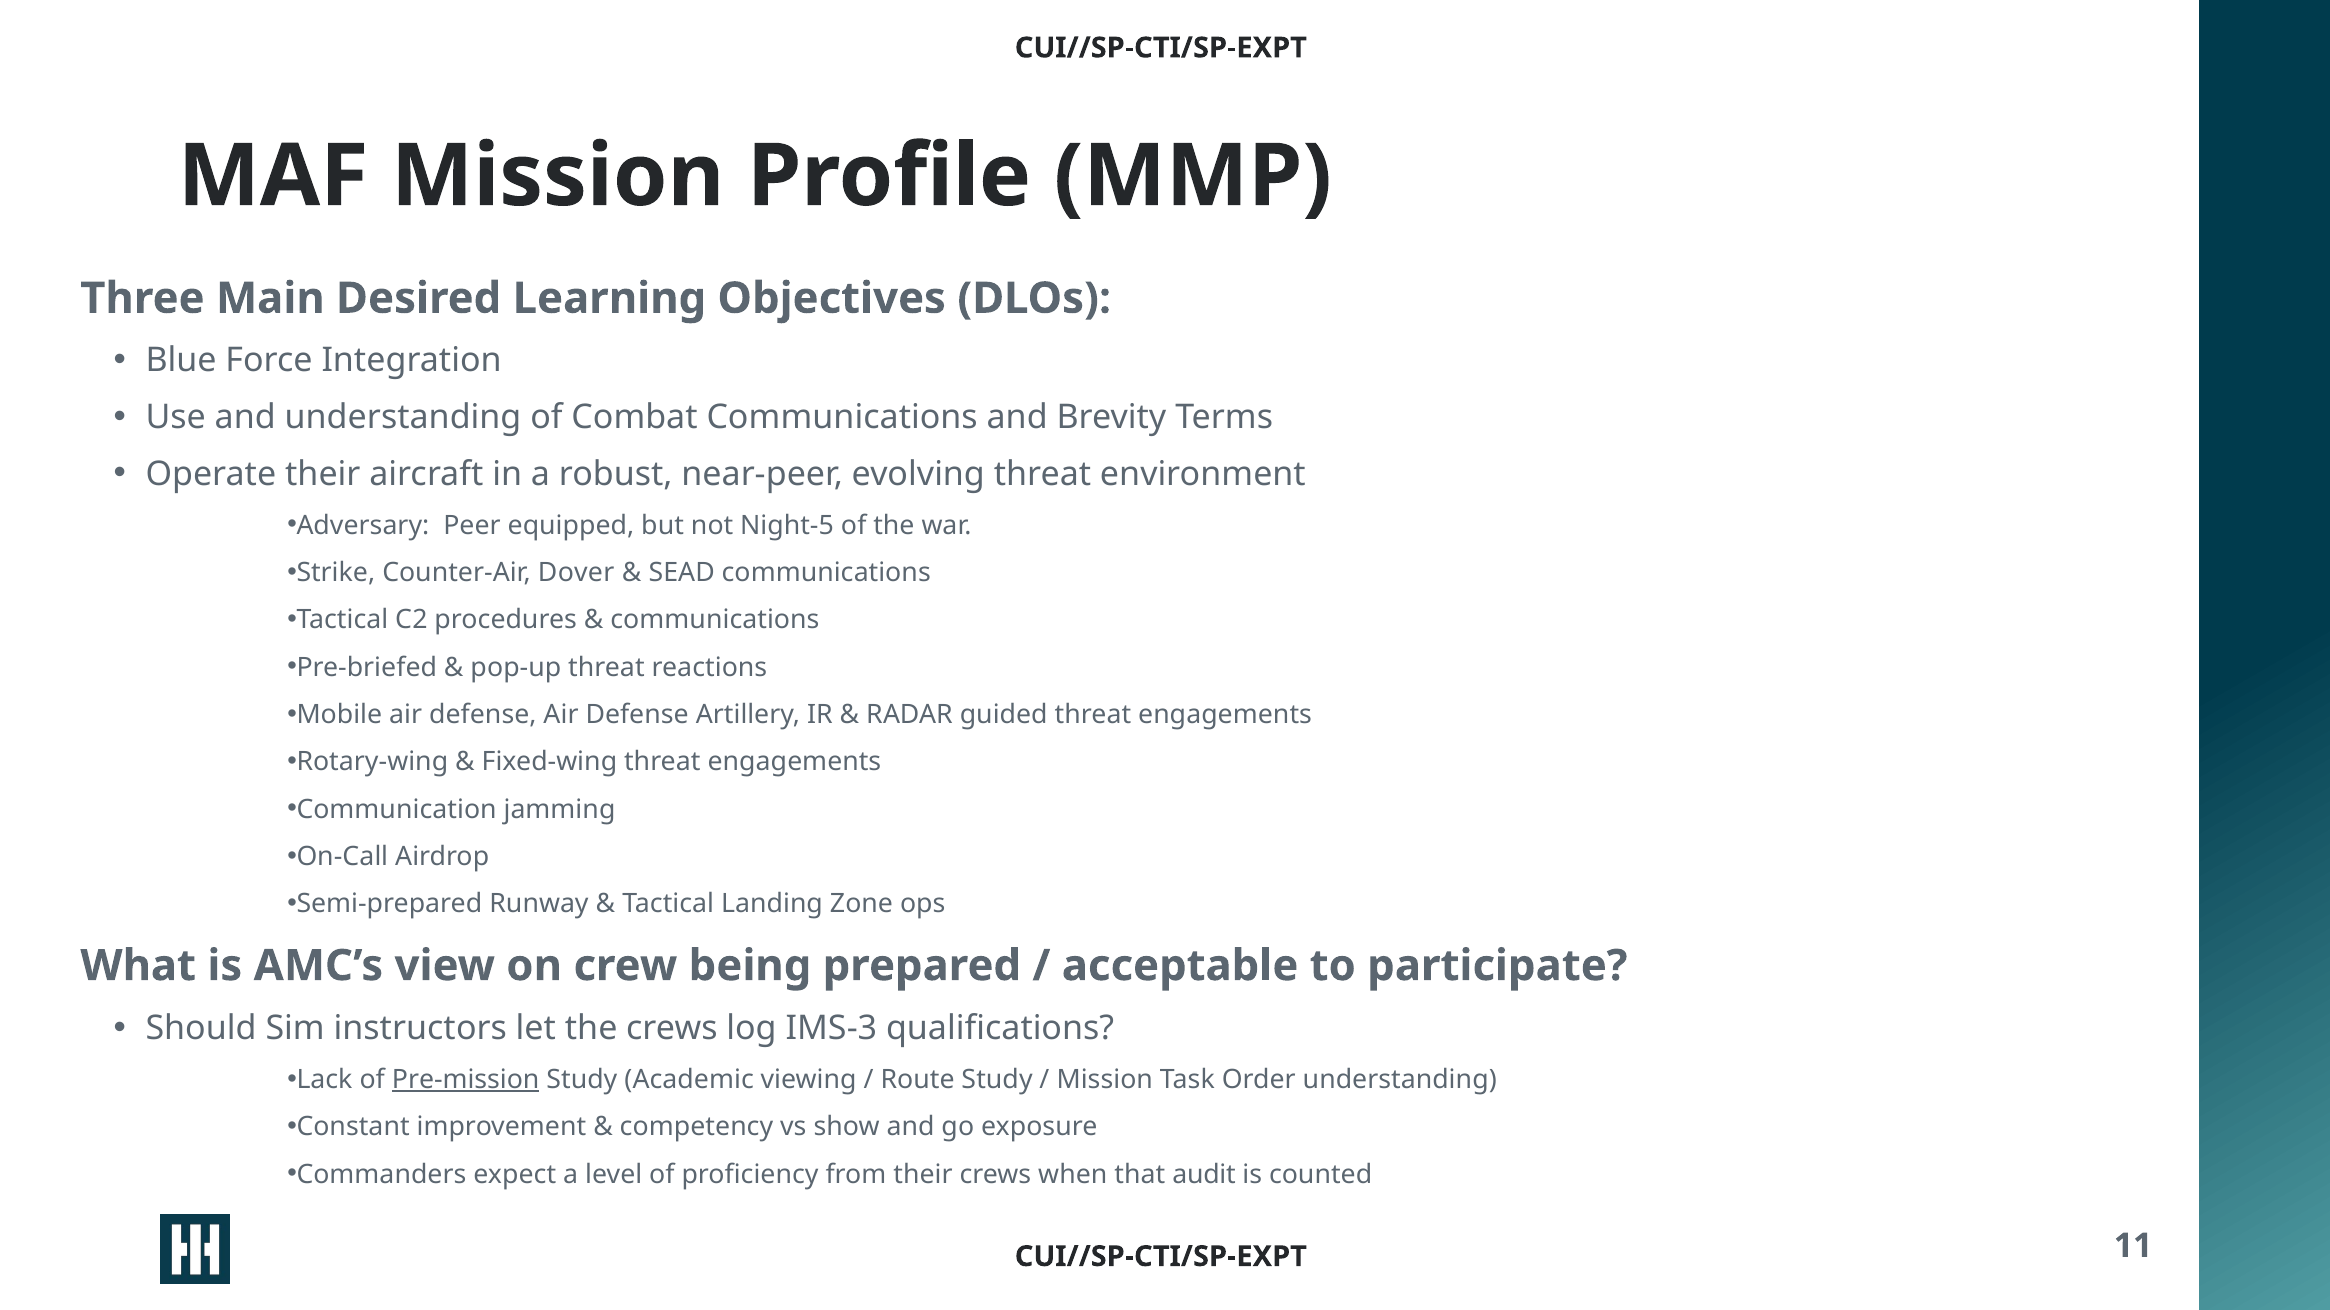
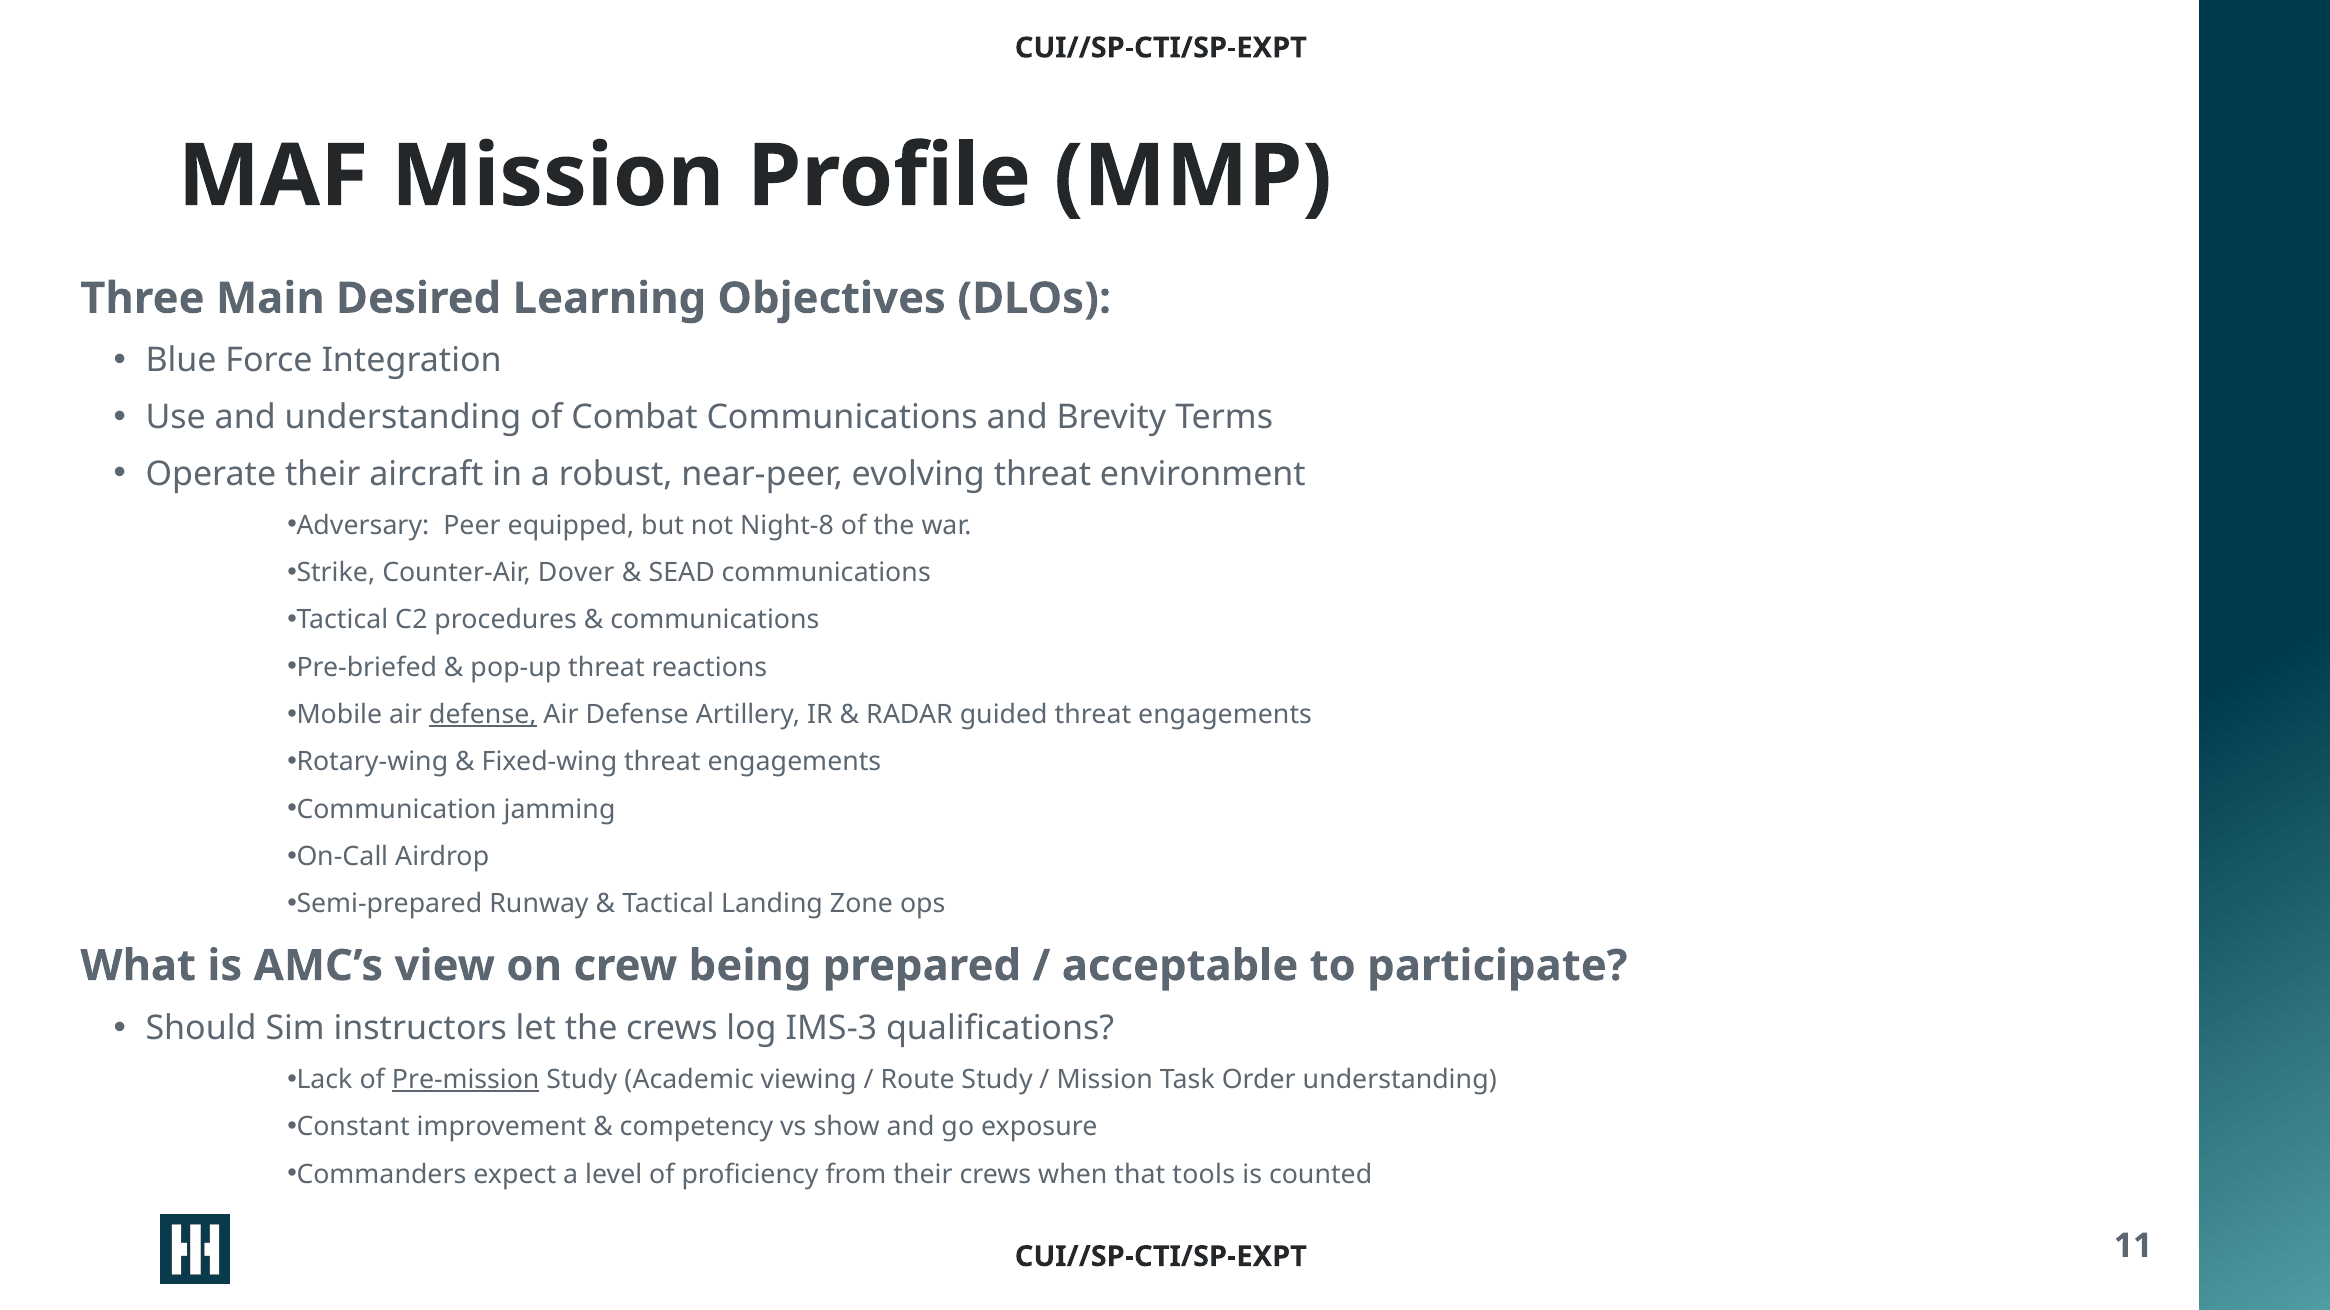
Night-5: Night-5 -> Night-8
defense at (483, 715) underline: none -> present
audit: audit -> tools
